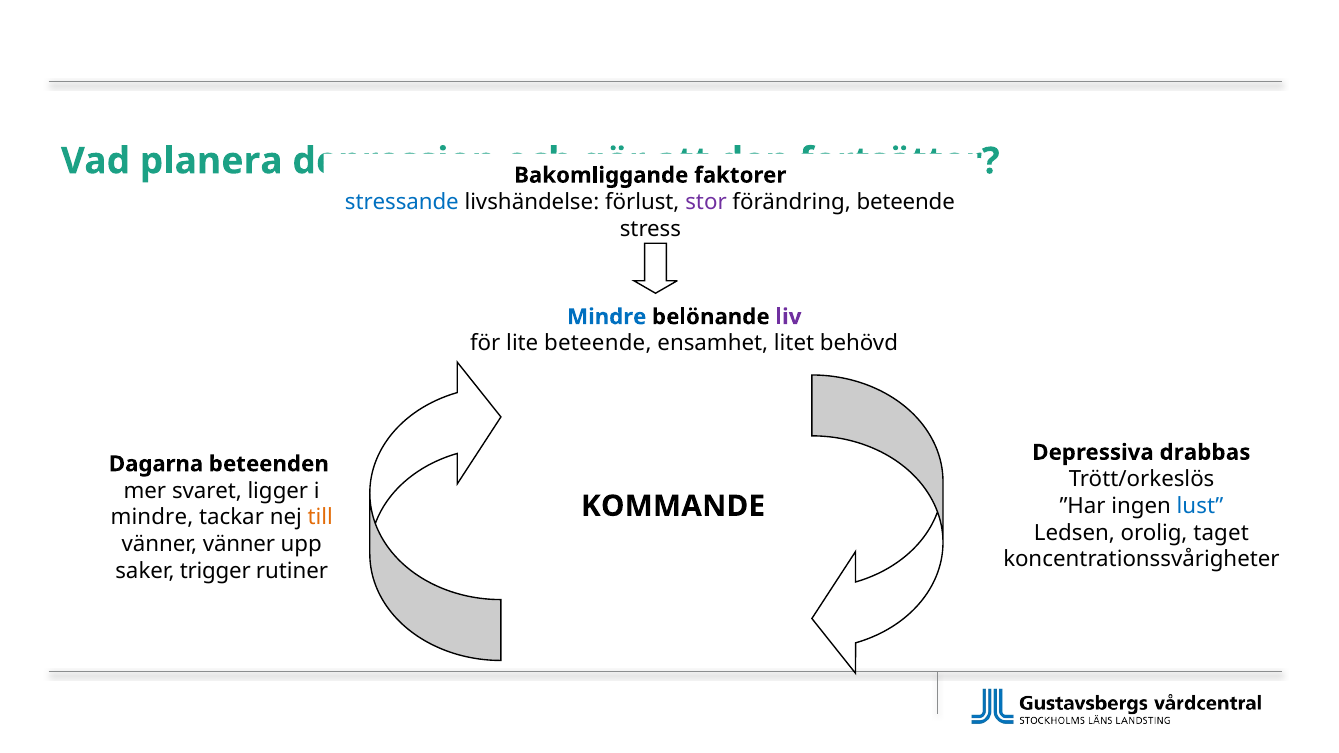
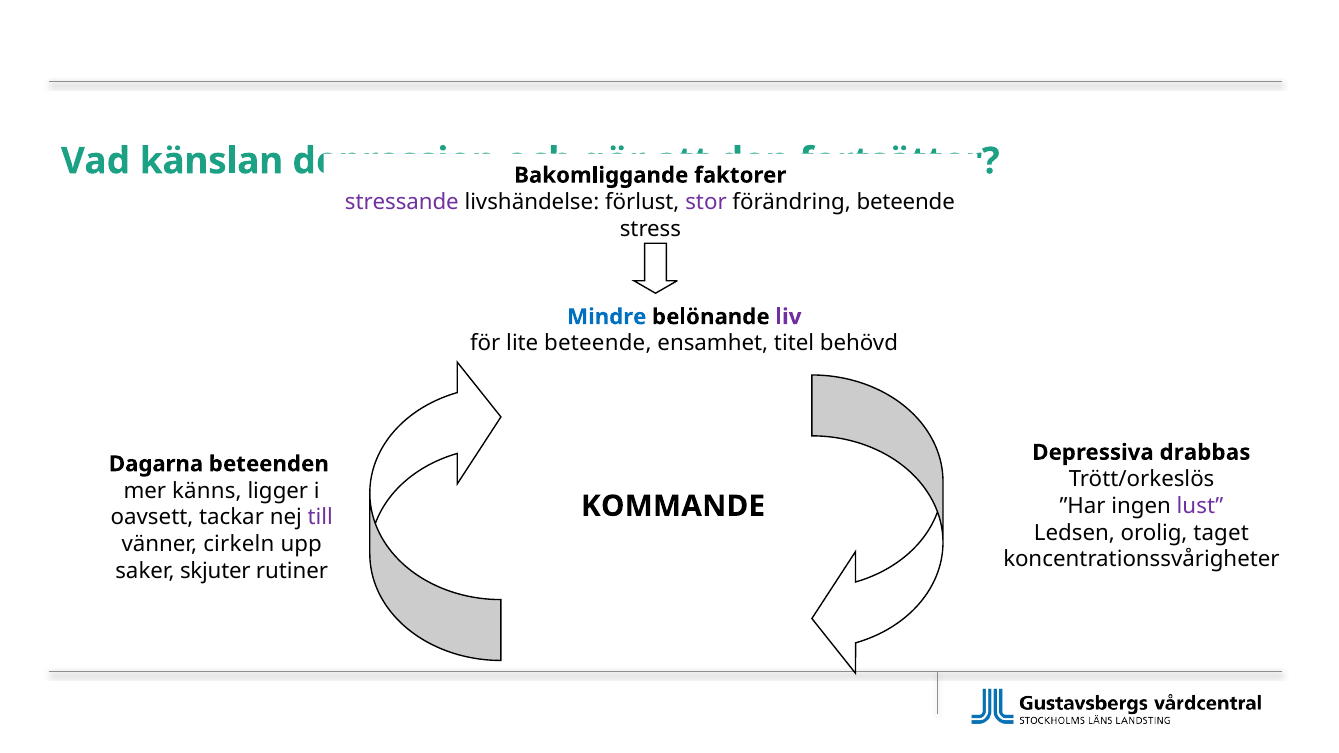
planera: planera -> känslan
stressande colour: blue -> purple
litet: litet -> titel
svaret: svaret -> känns
lust colour: blue -> purple
mindre at (152, 518): mindre -> oavsett
till colour: orange -> purple
vänner vänner: vänner -> cirkeln
trigger: trigger -> skjuter
